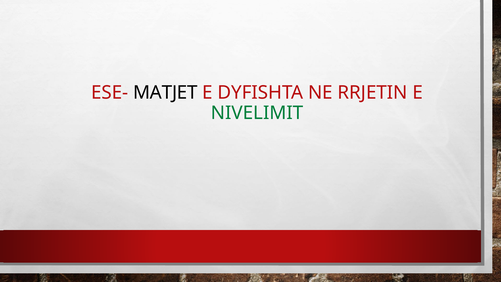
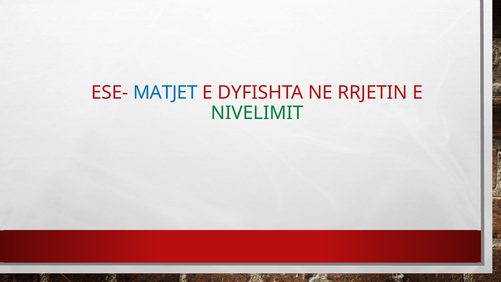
MATJET colour: black -> blue
